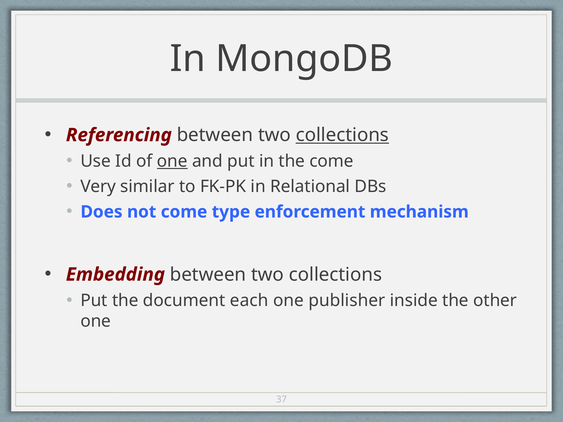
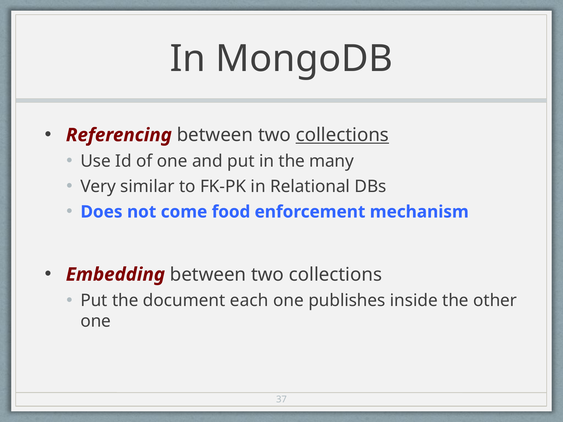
one at (172, 161) underline: present -> none
the come: come -> many
type: type -> food
publisher: publisher -> publishes
